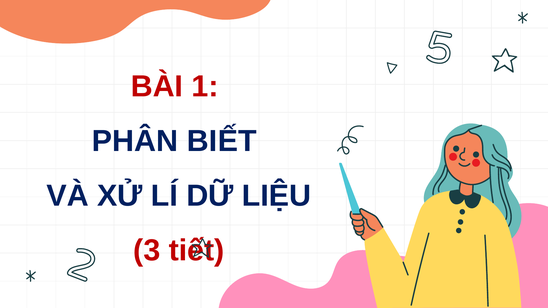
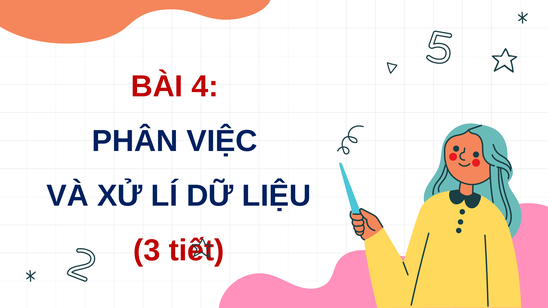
1: 1 -> 4
BIẾT: BIẾT -> VIỆC
